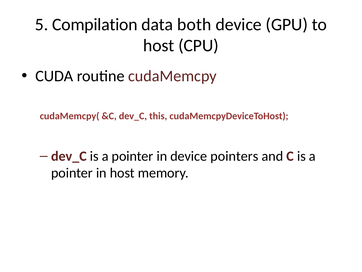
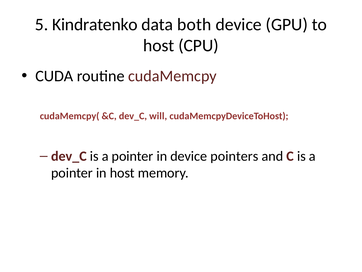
Compilation: Compilation -> Kindratenko
this: this -> will
